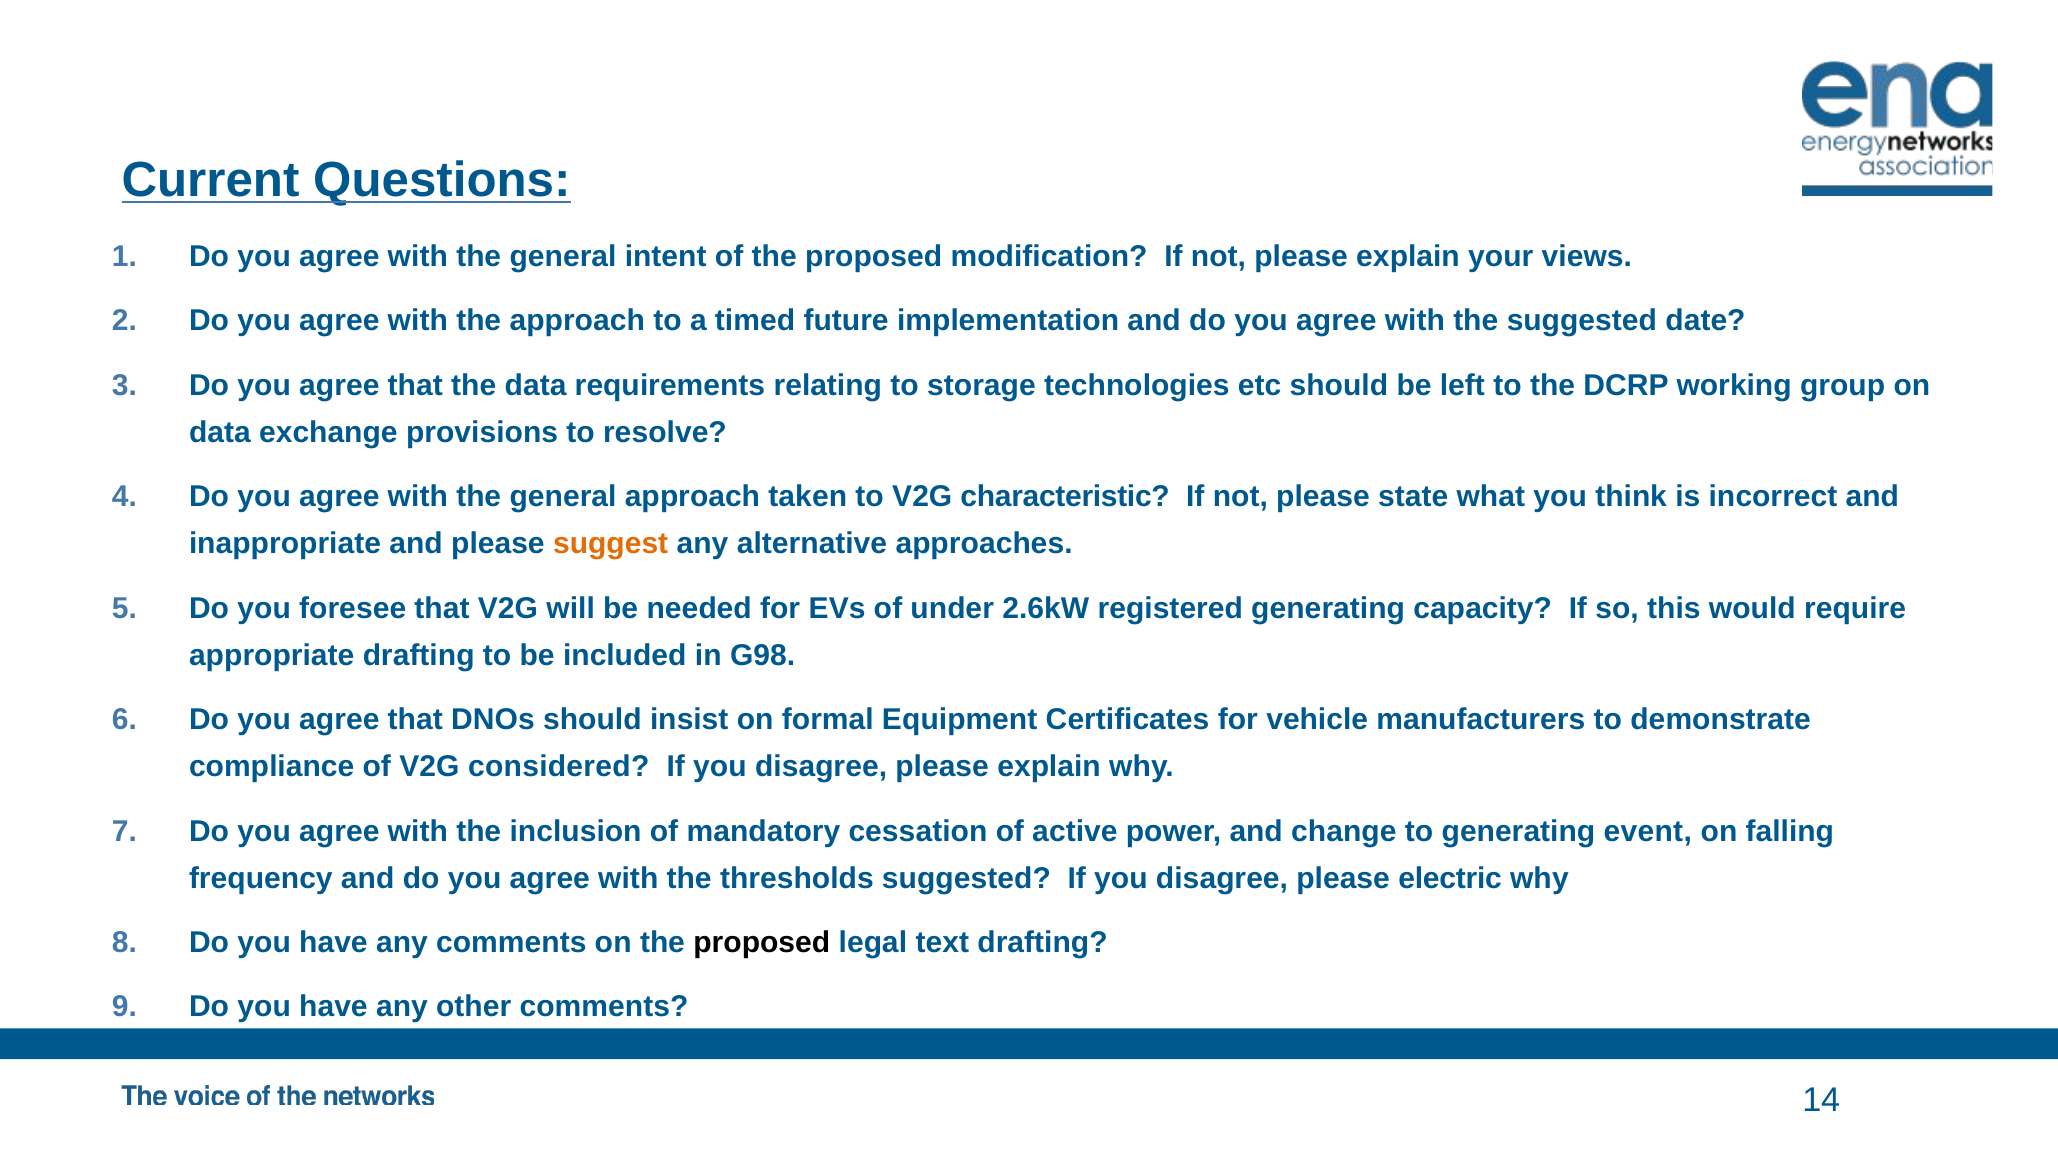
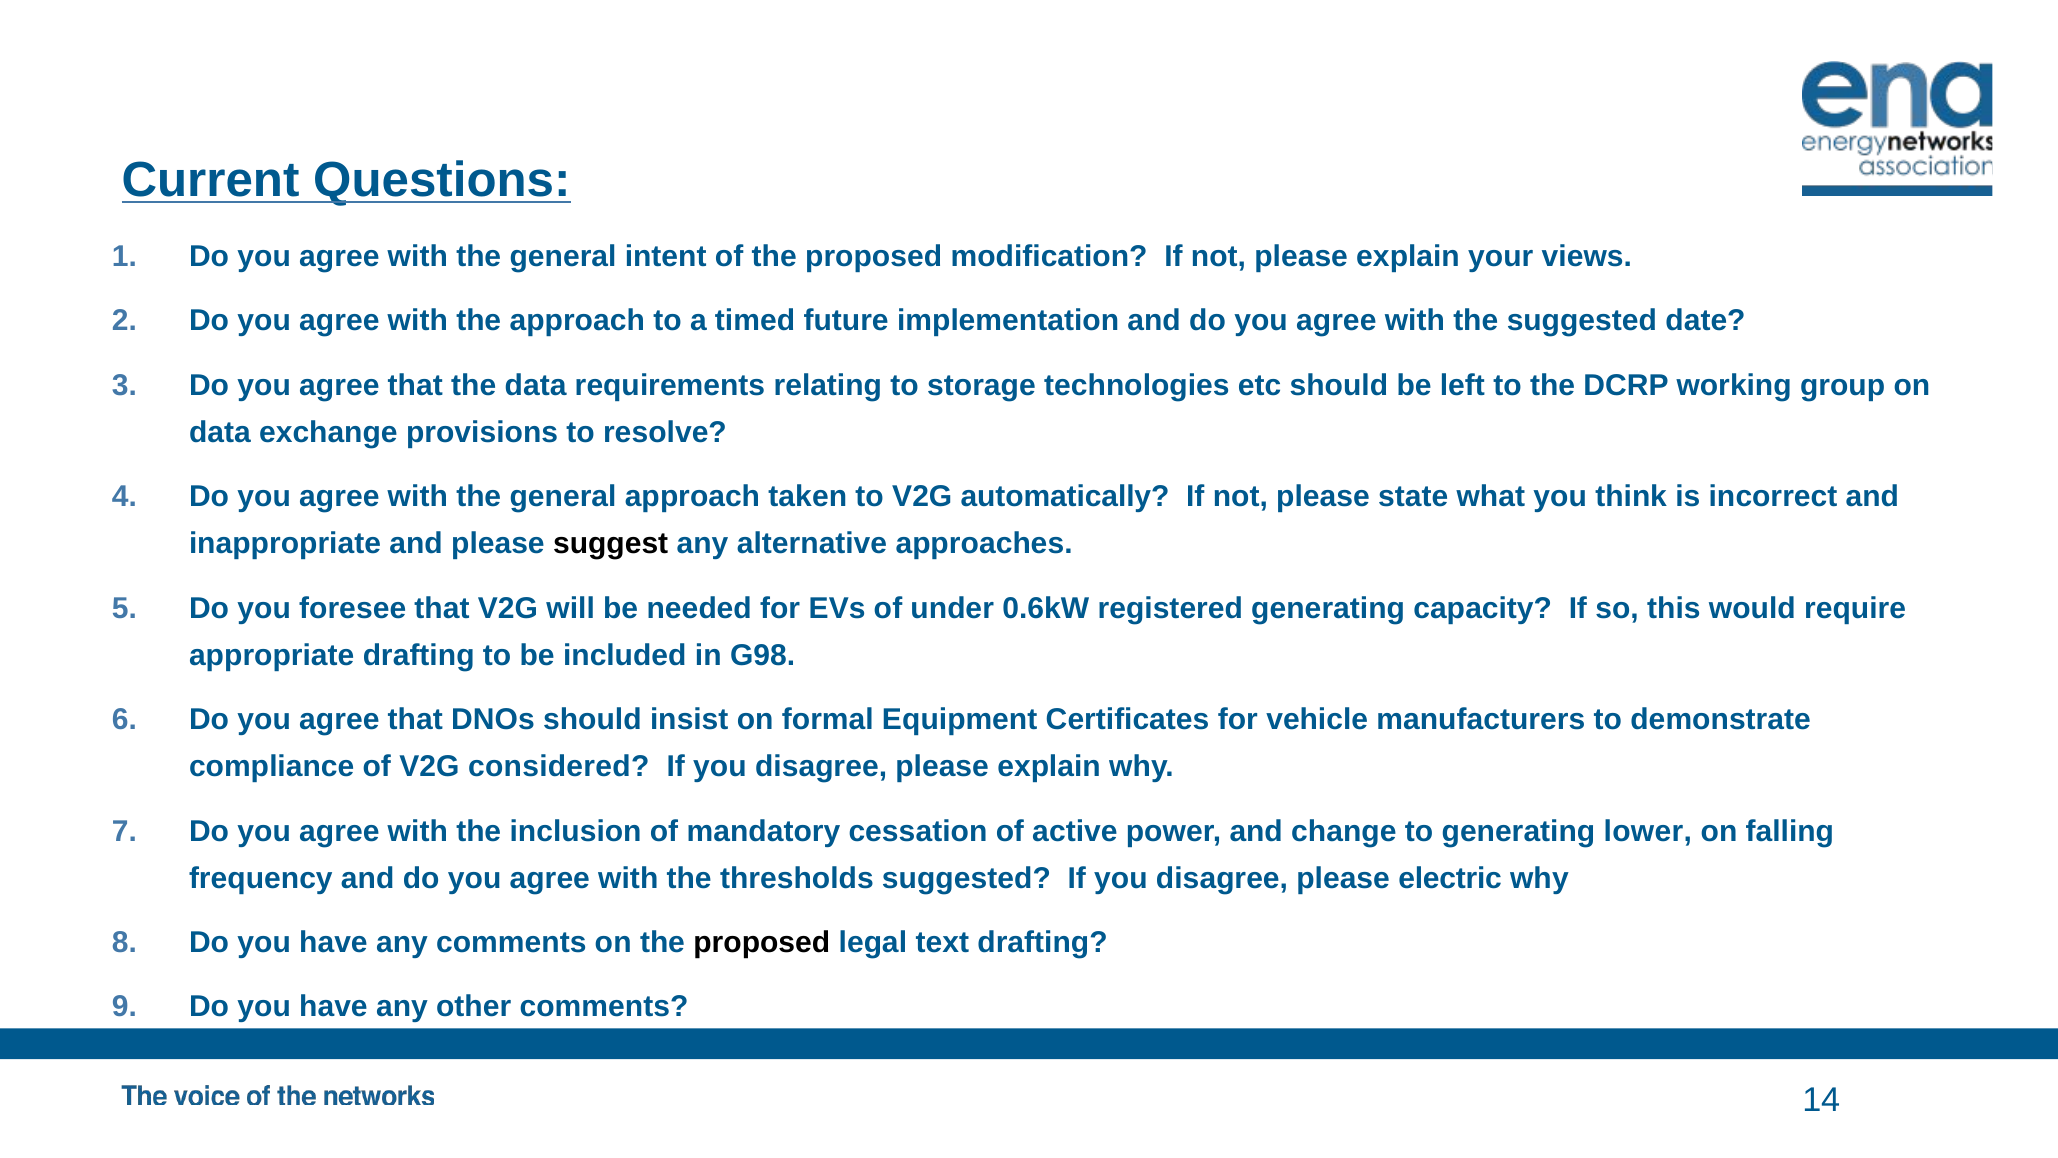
characteristic: characteristic -> automatically
suggest colour: orange -> black
2.6kW: 2.6kW -> 0.6kW
event: event -> lower
